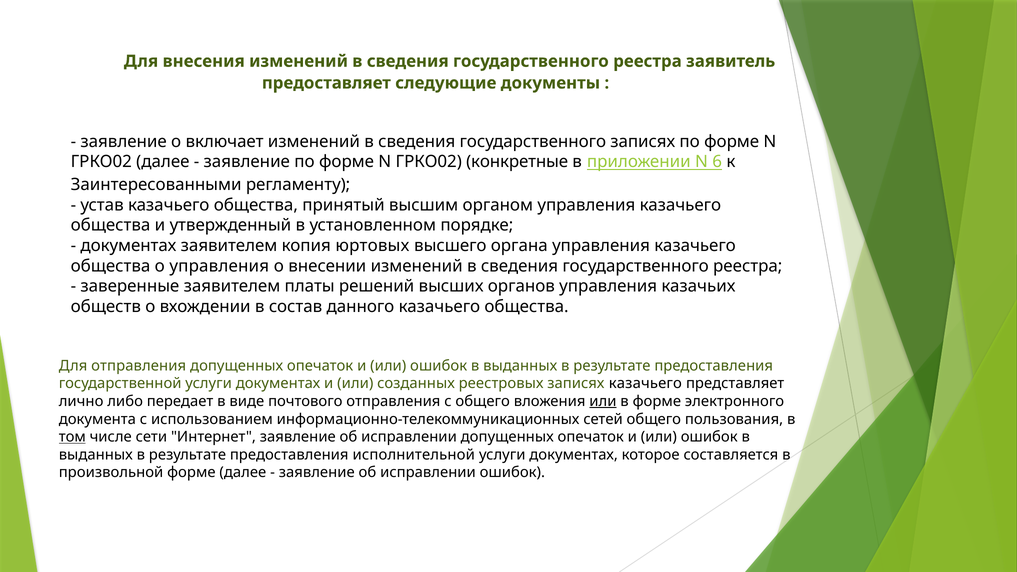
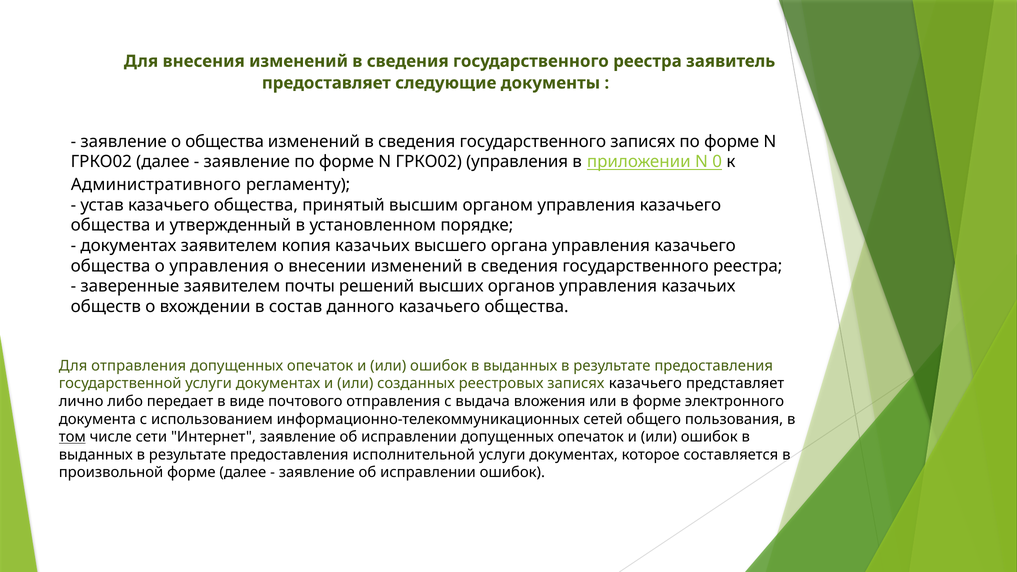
о включает: включает -> общества
ГРКО02 конкретные: конкретные -> управления
6: 6 -> 0
Заинтересованными: Заинтересованными -> Административного
копия юртовых: юртовых -> казачьих
платы: платы -> почты
с общего: общего -> выдача
или at (603, 401) underline: present -> none
